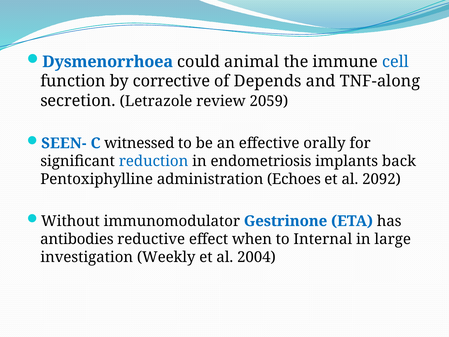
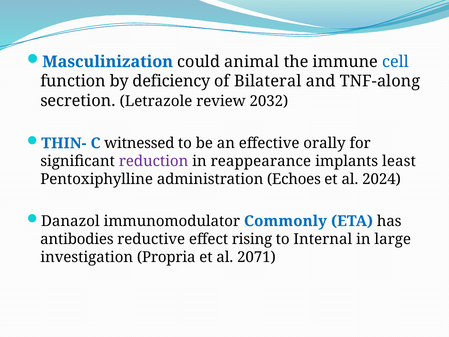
Dysmenorrhoea: Dysmenorrhoea -> Masculinization
corrective: corrective -> deficiency
Depends: Depends -> Bilateral
2059: 2059 -> 2032
SEEN-: SEEN- -> THIN-
reduction colour: blue -> purple
endometriosis: endometriosis -> reappearance
back: back -> least
2092: 2092 -> 2024
Without: Without -> Danazol
Gestrinone: Gestrinone -> Commonly
when: when -> rising
Weekly: Weekly -> Propria
2004: 2004 -> 2071
